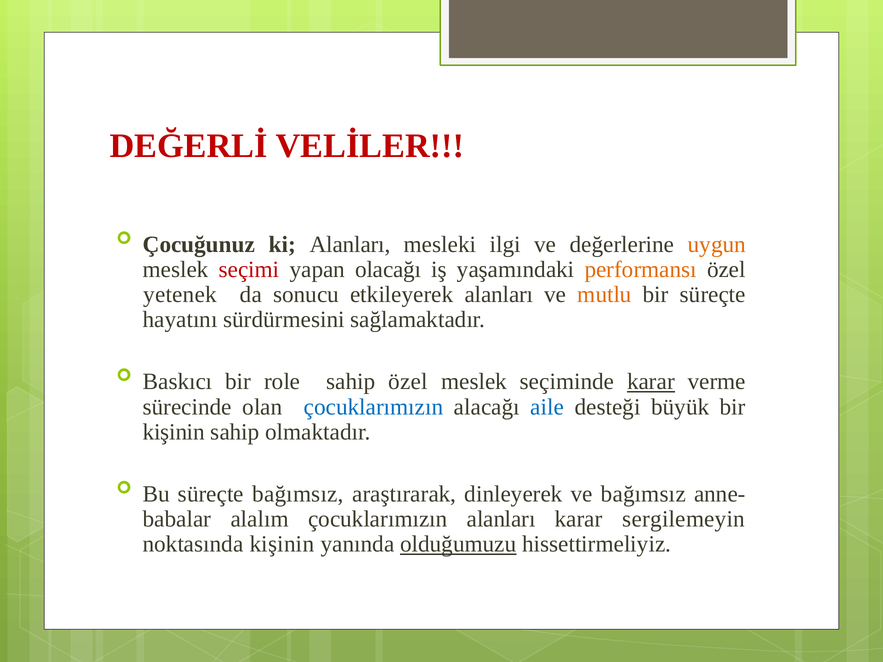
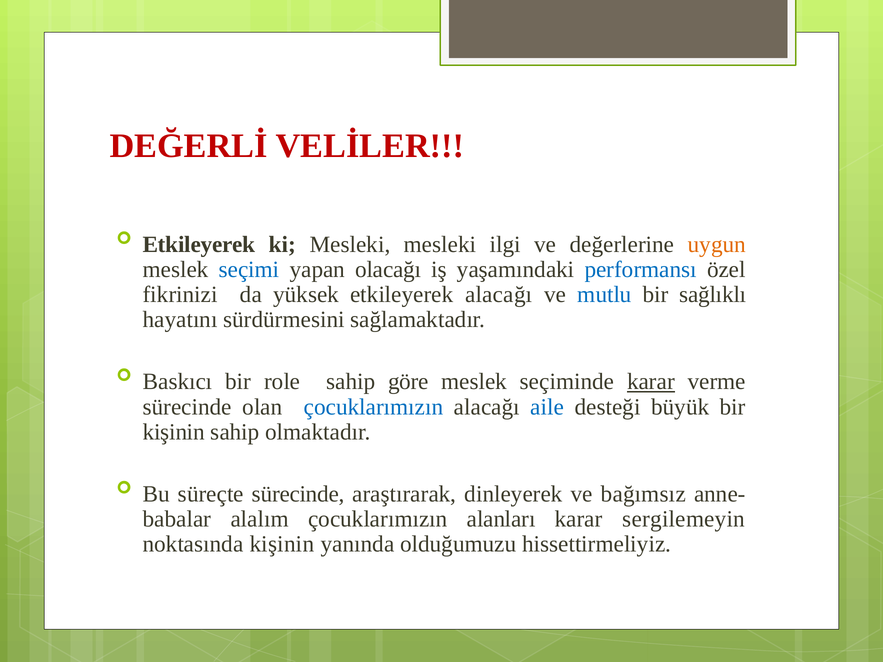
Çocuğunuz at (199, 244): Çocuğunuz -> Etkileyerek
ki Alanları: Alanları -> Mesleki
seçimi colour: red -> blue
performansı colour: orange -> blue
yetenek: yetenek -> fikrinizi
sonucu: sonucu -> yüksek
etkileyerek alanları: alanları -> alacağı
mutlu colour: orange -> blue
bir süreçte: süreçte -> sağlıklı
sahip özel: özel -> göre
süreçte bağımsız: bağımsız -> sürecinde
olduğumuzu underline: present -> none
